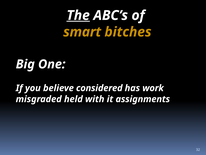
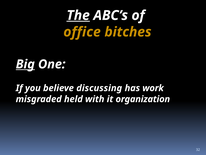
smart: smart -> office
Big underline: none -> present
considered: considered -> discussing
assignments: assignments -> organization
